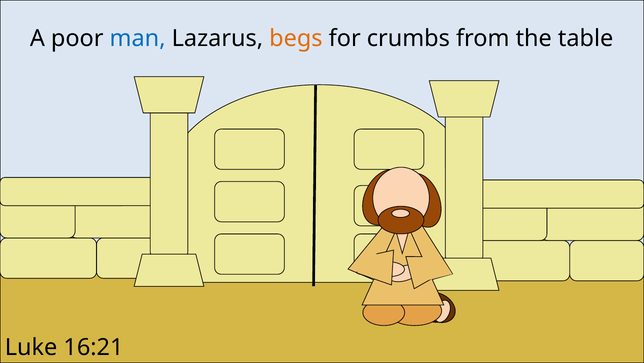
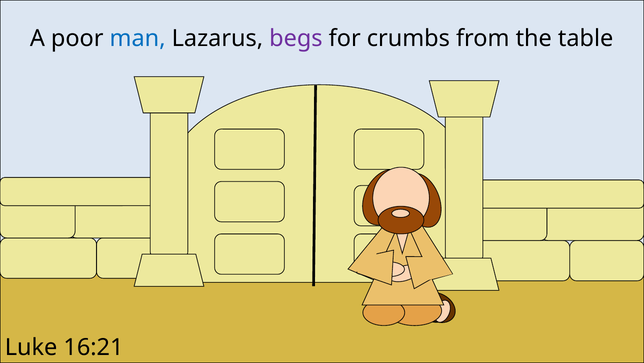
begs colour: orange -> purple
